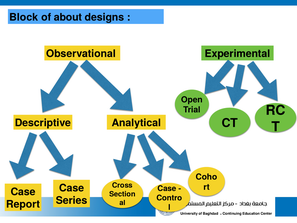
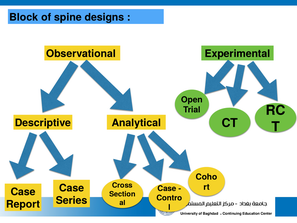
about: about -> spine
